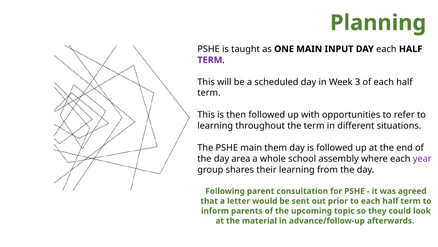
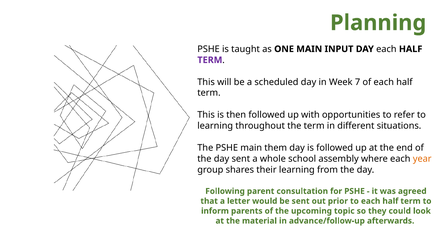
3: 3 -> 7
day area: area -> sent
year colour: purple -> orange
